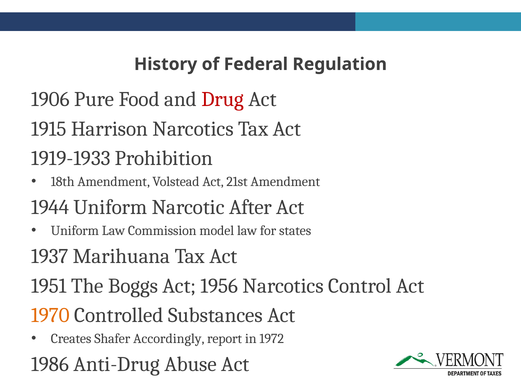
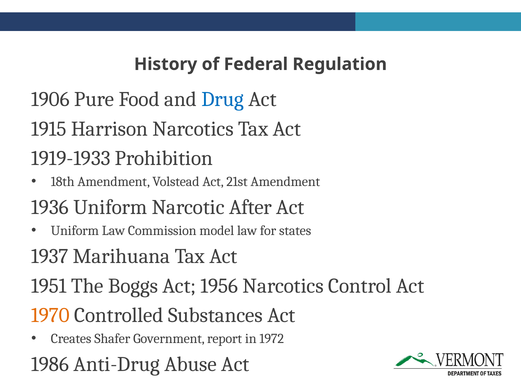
Drug colour: red -> blue
1944: 1944 -> 1936
Accordingly: Accordingly -> Government
